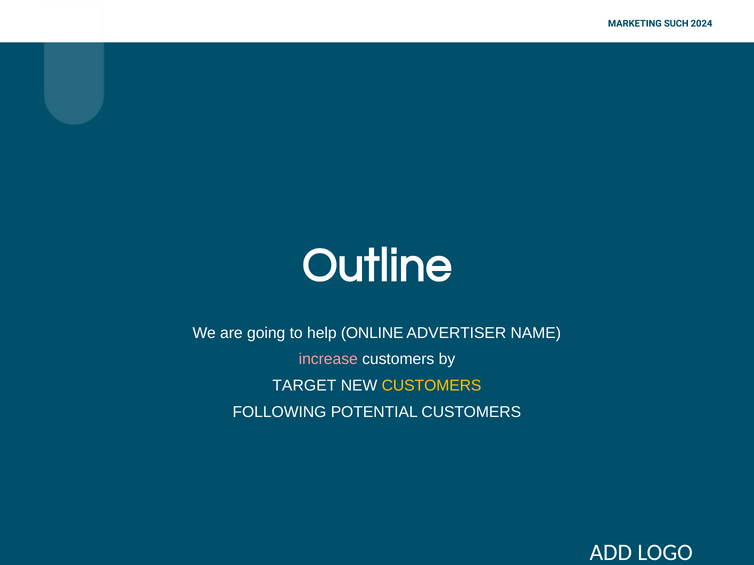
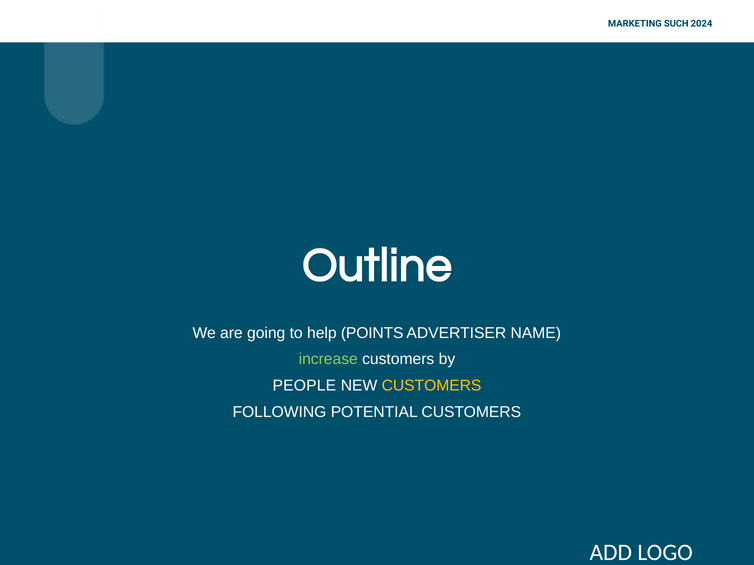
ONLINE: ONLINE -> POINTS
increase colour: pink -> light green
TARGET: TARGET -> PEOPLE
